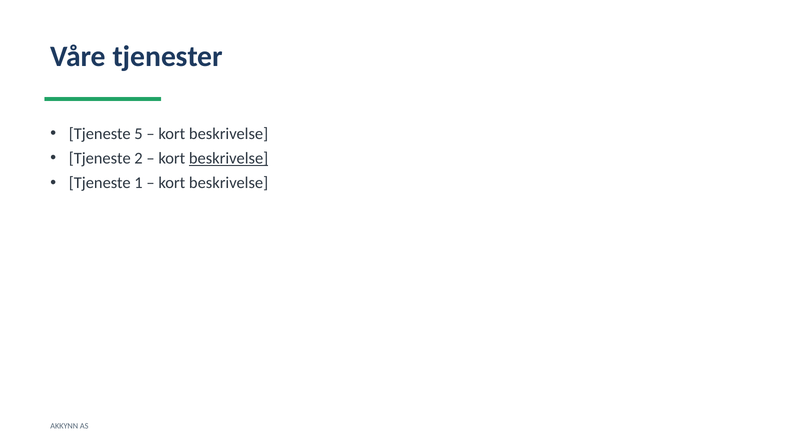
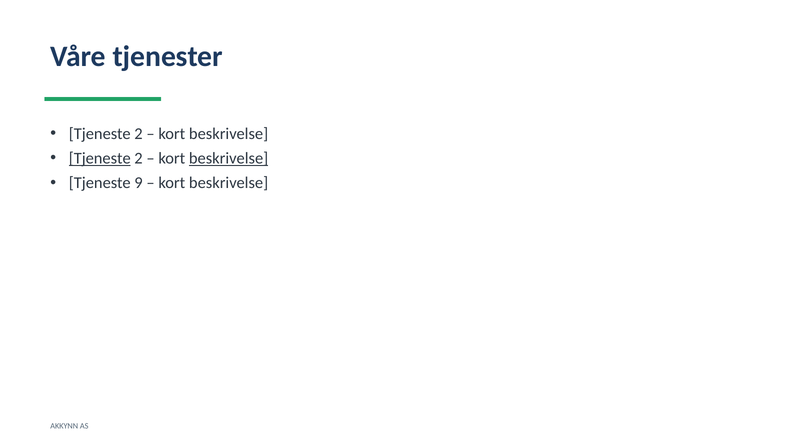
5 at (139, 134): 5 -> 2
Tjeneste at (100, 159) underline: none -> present
1: 1 -> 9
